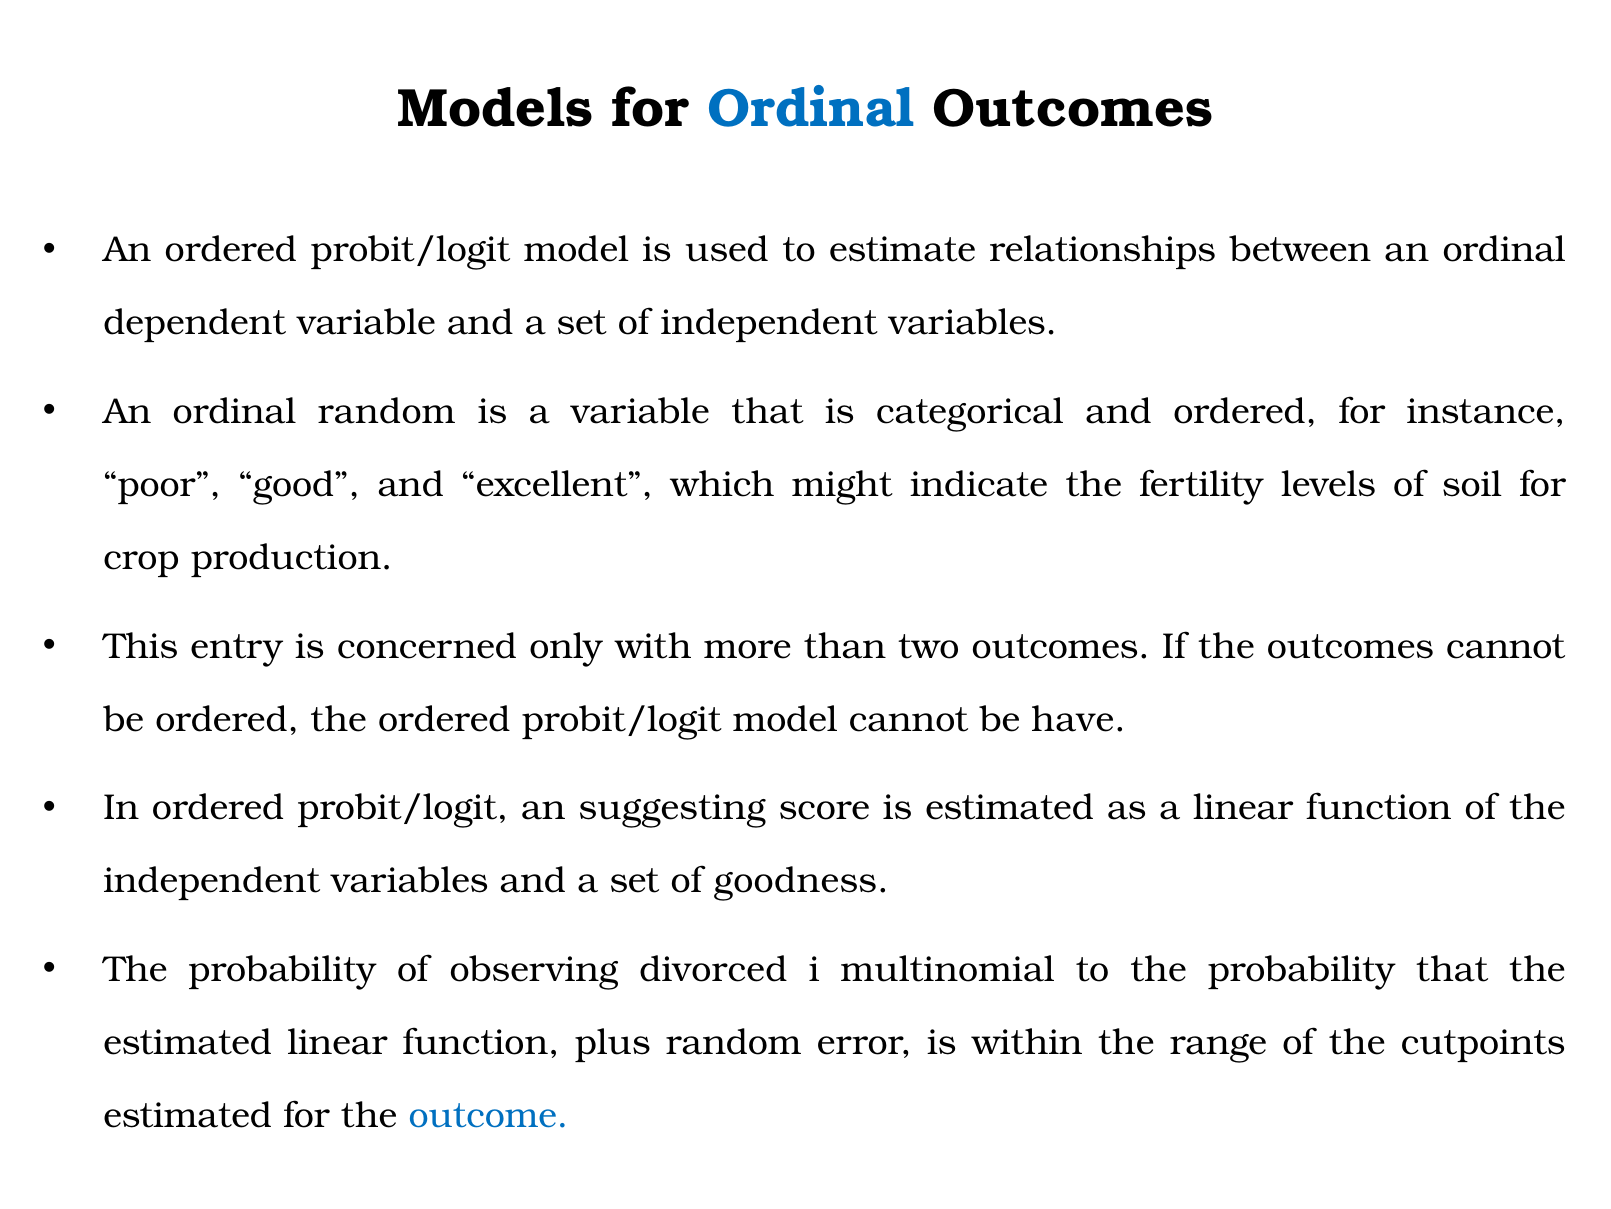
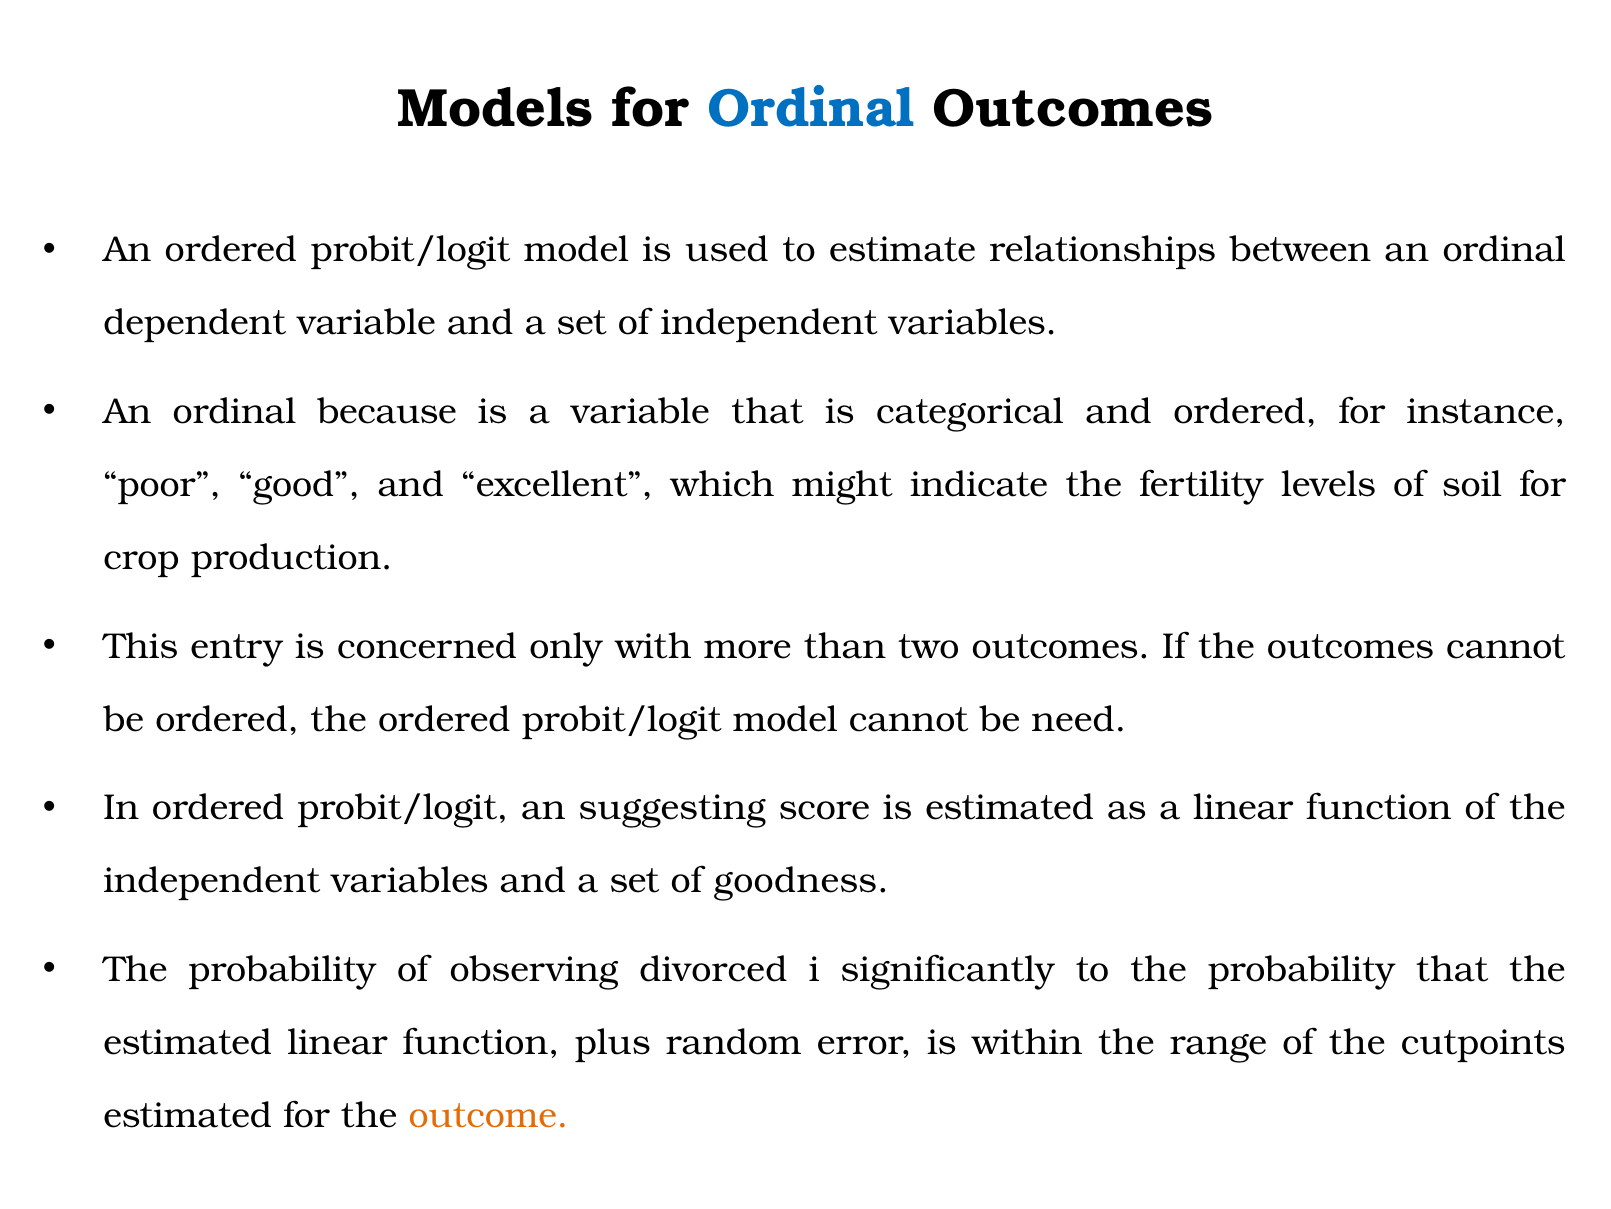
ordinal random: random -> because
have: have -> need
multinomial: multinomial -> significantly
outcome colour: blue -> orange
